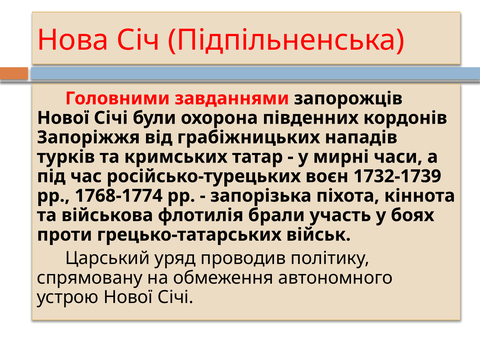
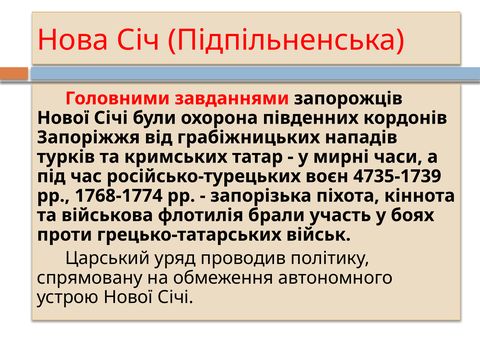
1732-1739: 1732-1739 -> 4735-1739
